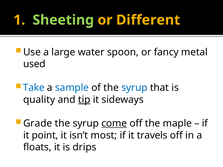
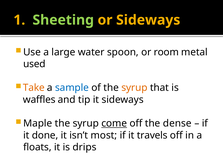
or Different: Different -> Sideways
fancy: fancy -> room
Take colour: blue -> orange
syrup at (134, 88) colour: blue -> orange
quality: quality -> waffles
tip underline: present -> none
Grade: Grade -> Maple
maple: maple -> dense
point: point -> done
